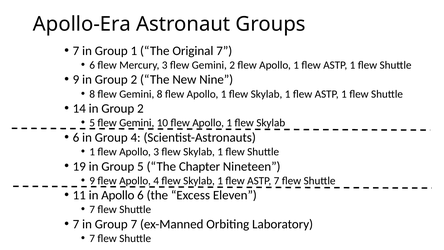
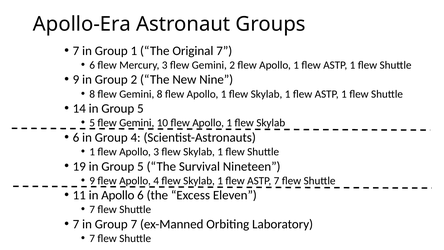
14 in Group 2: 2 -> 5
Chapter: Chapter -> Survival
